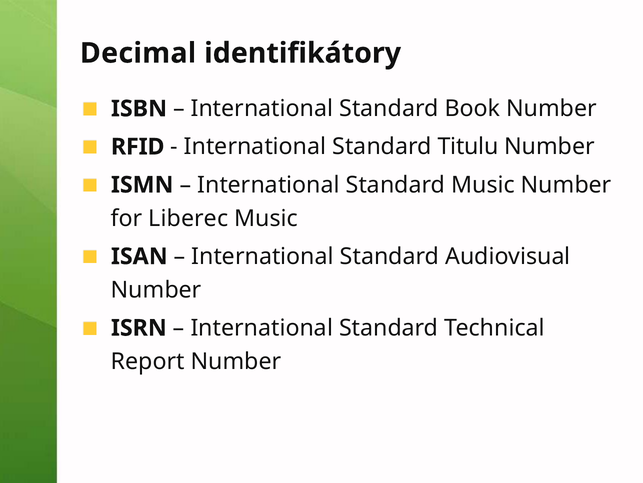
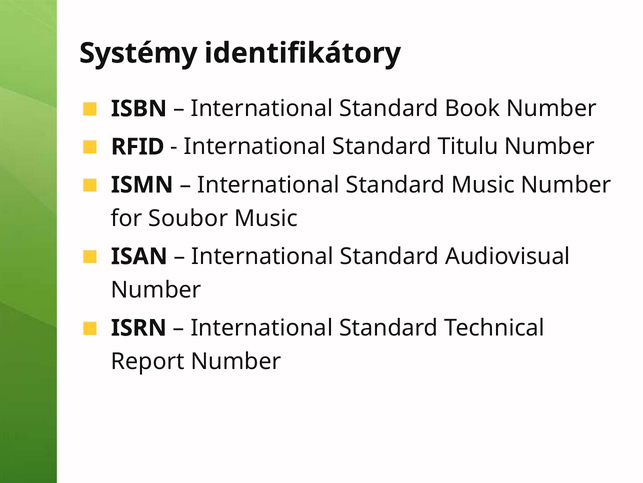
Decimal: Decimal -> Systémy
Liberec: Liberec -> Soubor
